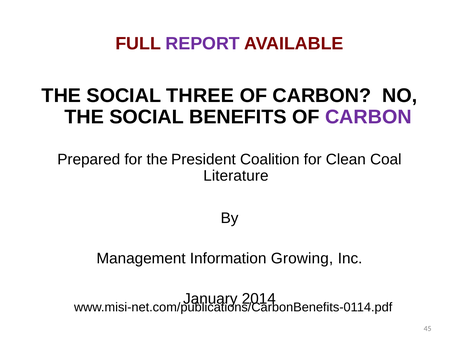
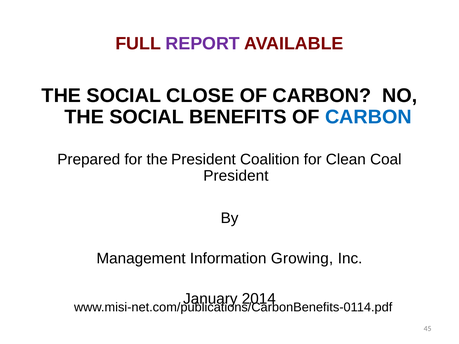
THREE: THREE -> CLOSE
CARBON at (368, 117) colour: purple -> blue
Literature at (236, 176): Literature -> President
